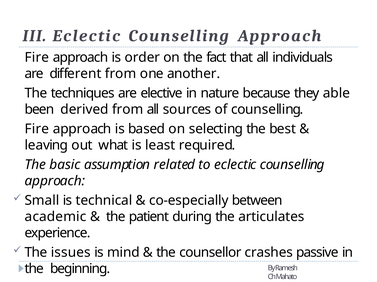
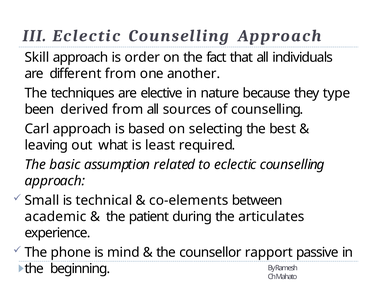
Fire at (37, 58): Fire -> Skill
able: able -> type
Fire at (37, 129): Fire -> Carl
co-especially: co-especially -> co-elements
issues: issues -> phone
crashes: crashes -> rapport
